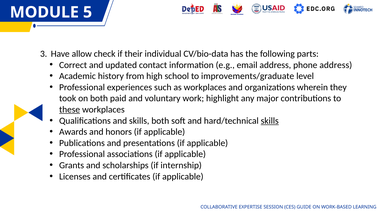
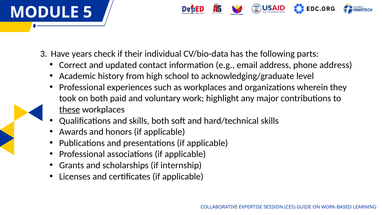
allow: allow -> years
improvements/graduate: improvements/graduate -> acknowledging/graduate
skills at (270, 121) underline: present -> none
